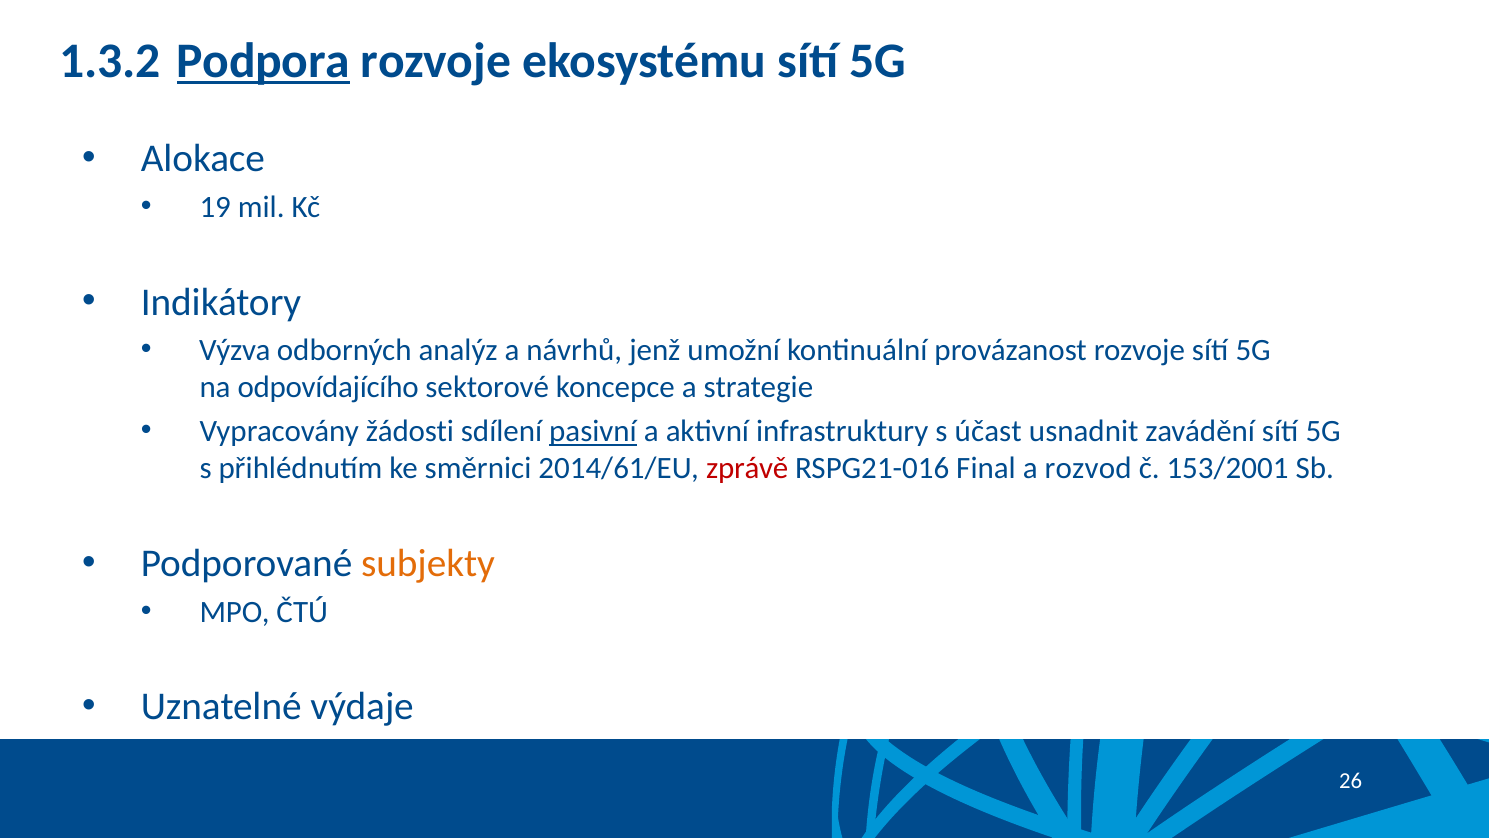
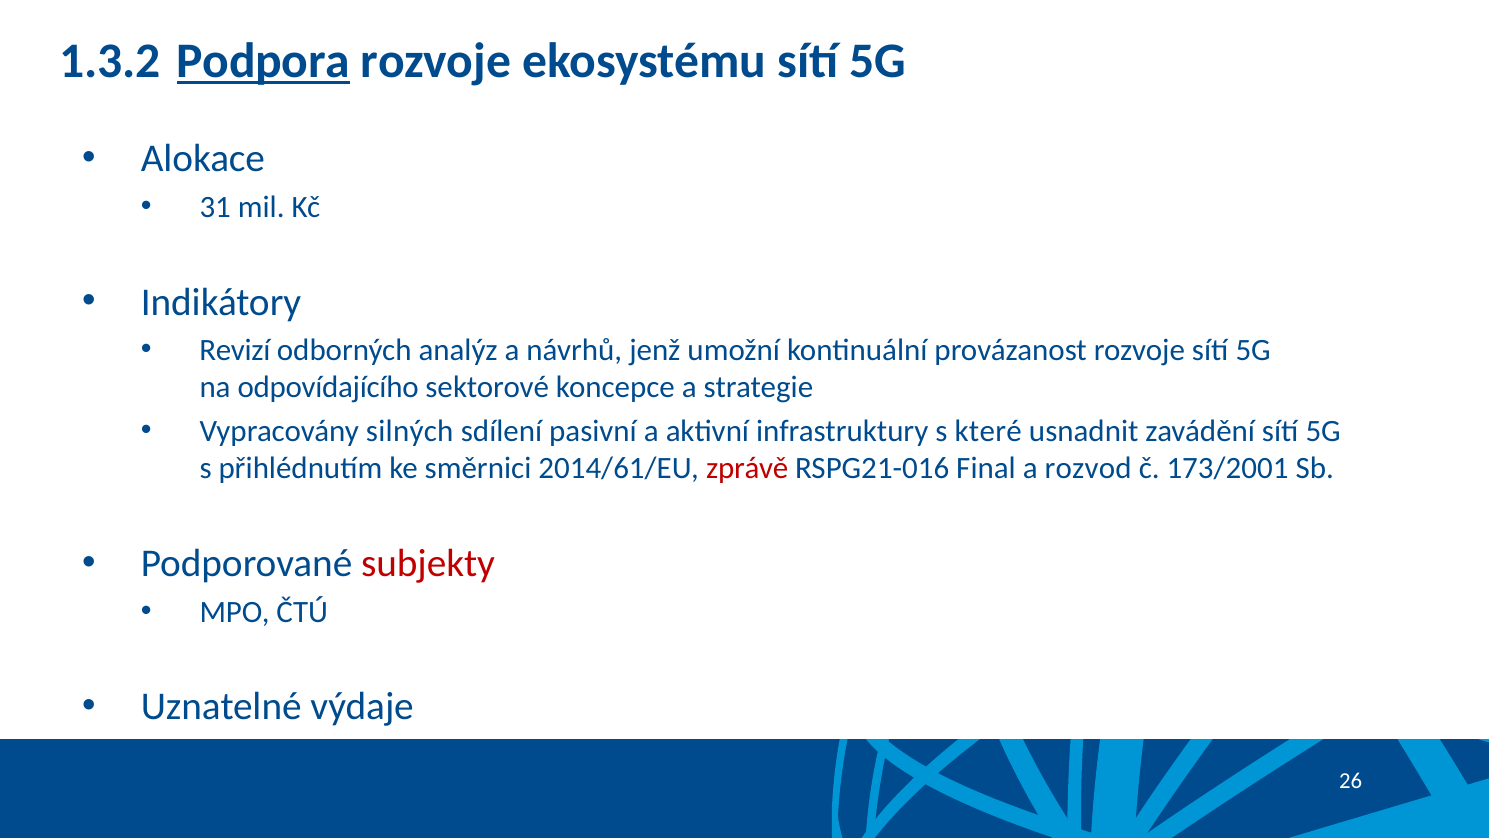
19: 19 -> 31
Výzva: Výzva -> Revizí
žádosti: žádosti -> silných
pasivní underline: present -> none
účast: účast -> které
153/2001: 153/2001 -> 173/2001
subjekty colour: orange -> red
